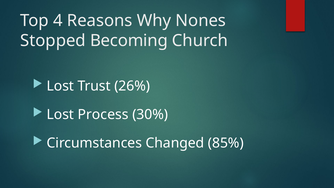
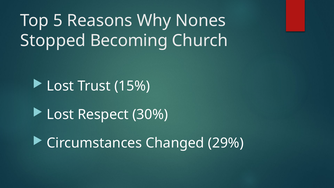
4: 4 -> 5
26%: 26% -> 15%
Process: Process -> Respect
85%: 85% -> 29%
